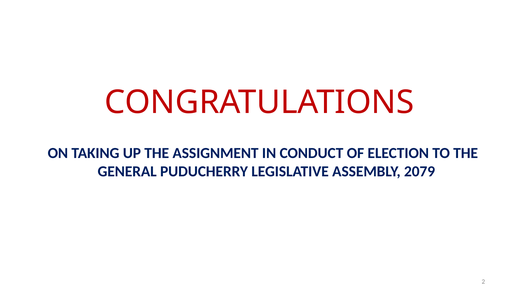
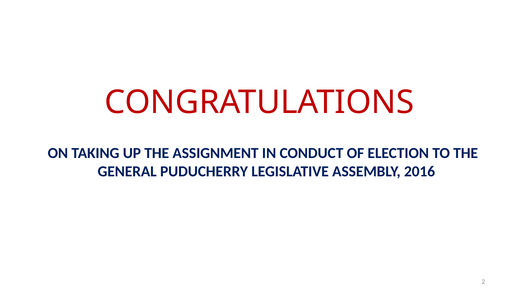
2079: 2079 -> 2016
